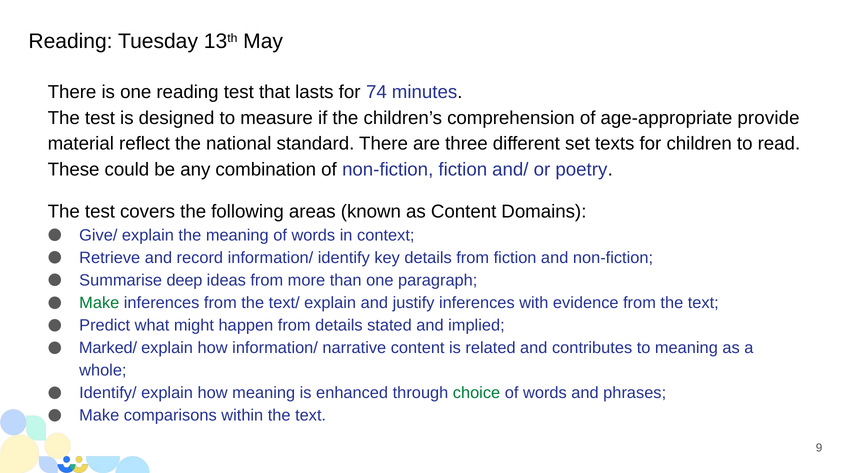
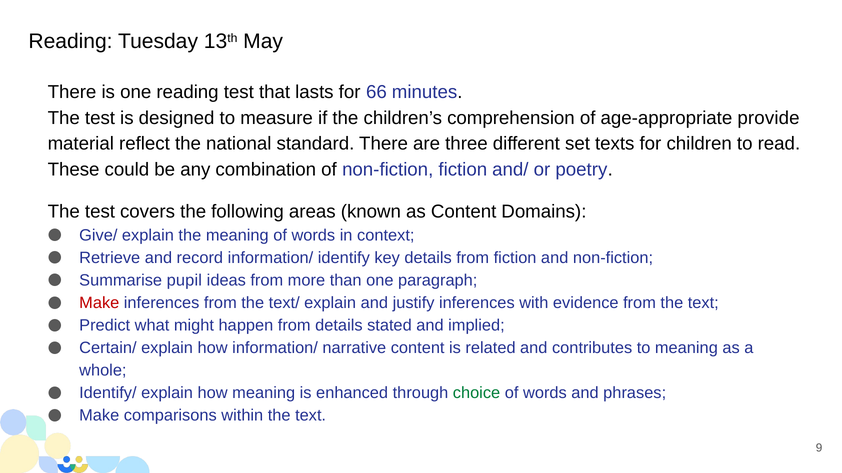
74: 74 -> 66
deep: deep -> pupil
Make at (99, 303) colour: green -> red
Marked/: Marked/ -> Certain/
